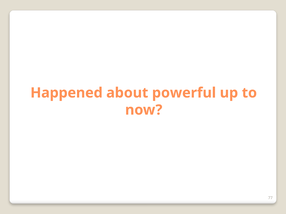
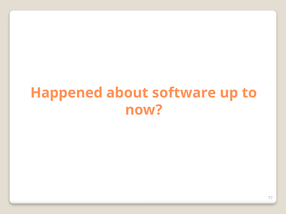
powerful: powerful -> software
